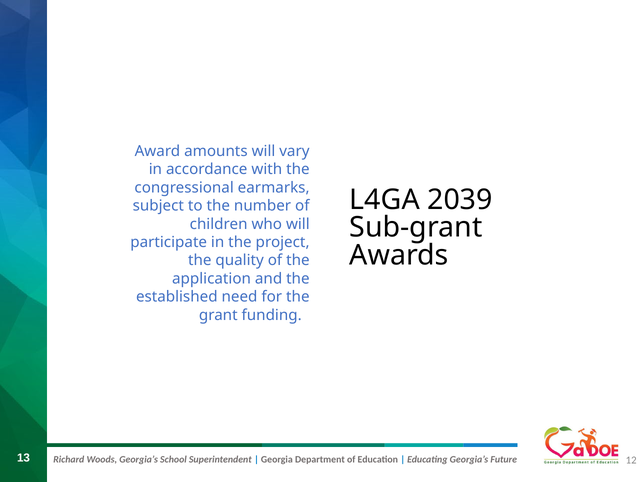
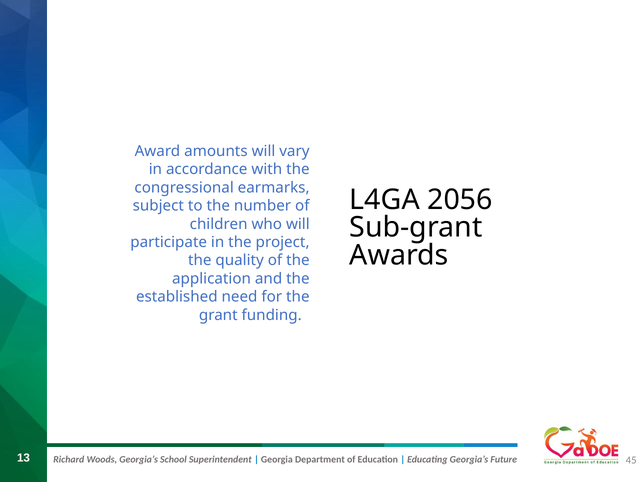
2039: 2039 -> 2056
12: 12 -> 45
